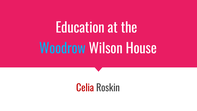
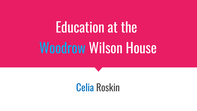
Celia colour: red -> blue
